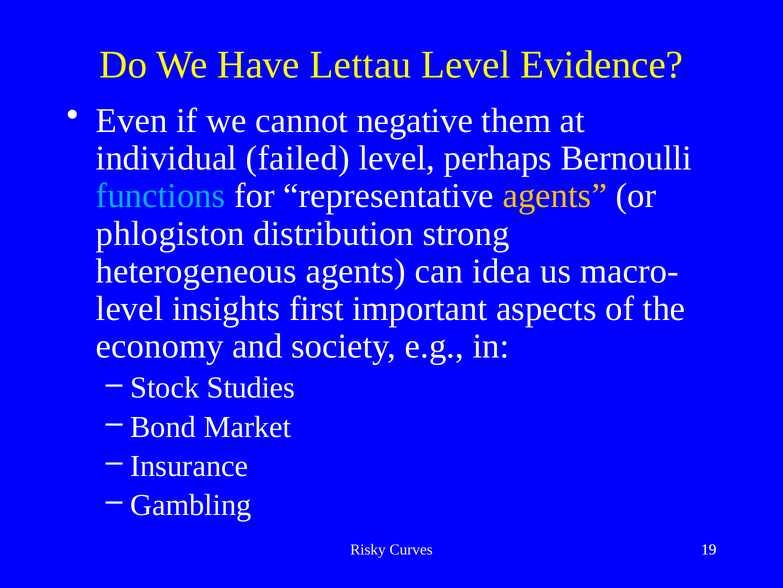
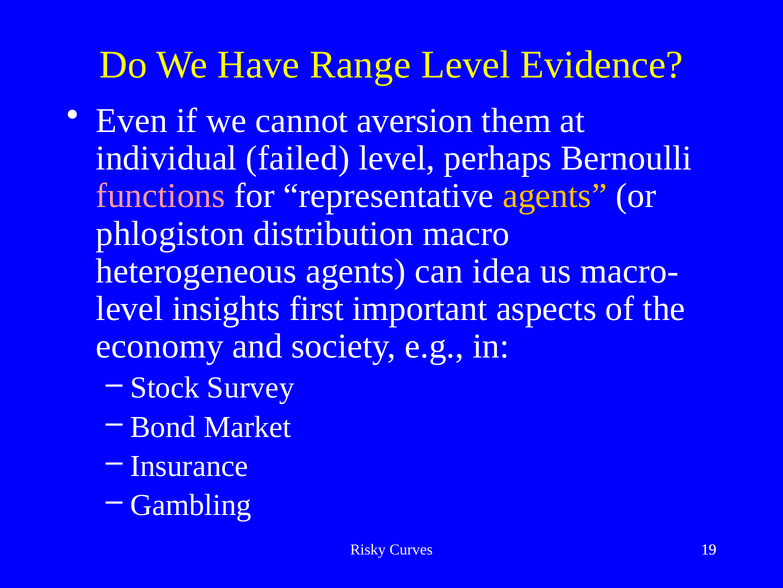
Lettau: Lettau -> Range
negative: negative -> aversion
functions colour: light blue -> pink
strong: strong -> macro
Studies: Studies -> Survey
